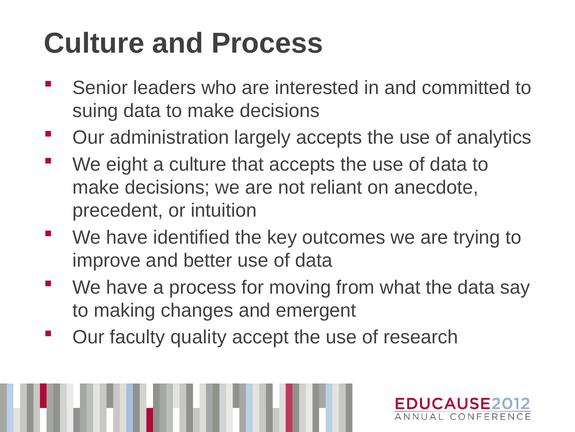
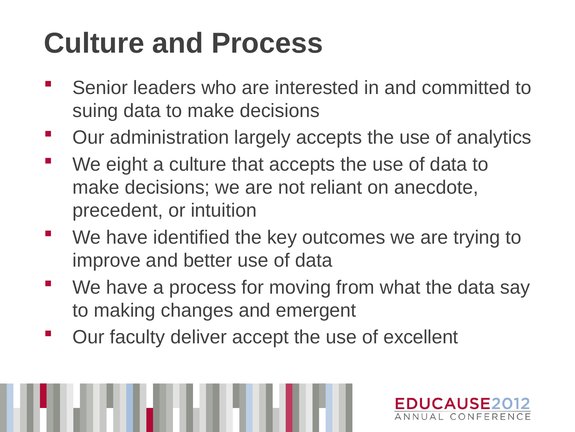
quality: quality -> deliver
research: research -> excellent
